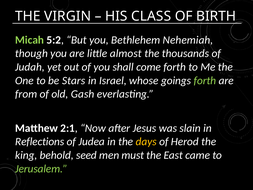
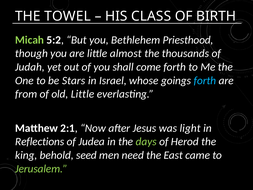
VIRGIN: VIRGIN -> TOWEL
Nehemiah: Nehemiah -> Priesthood
forth at (205, 80) colour: light green -> light blue
old Gash: Gash -> Little
slain: slain -> light
days colour: yellow -> light green
must: must -> need
